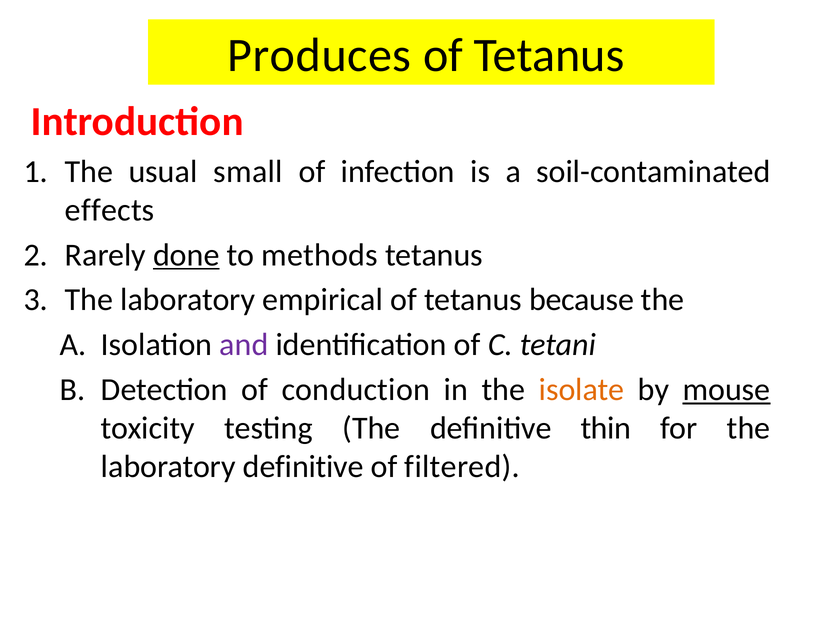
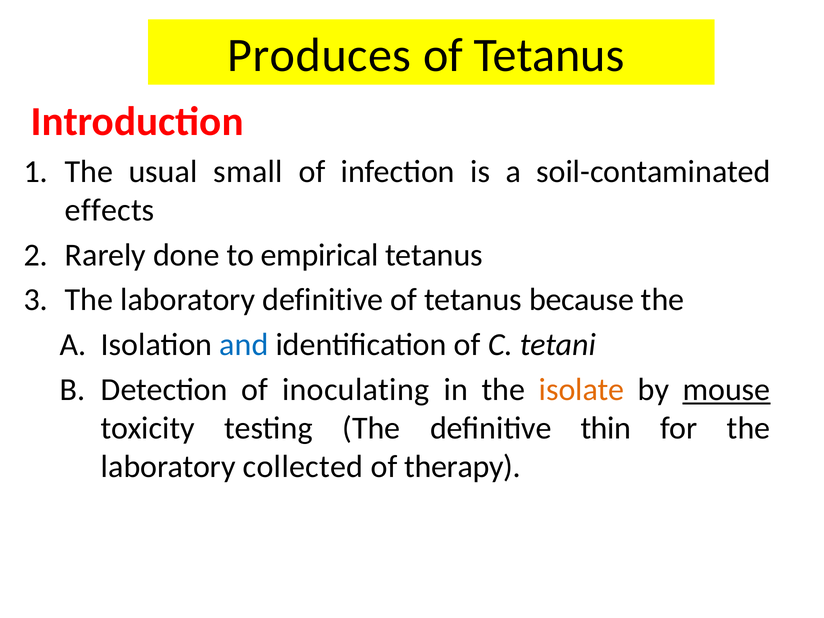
done underline: present -> none
methods: methods -> empirical
laboratory empirical: empirical -> definitive
and colour: purple -> blue
conduction: conduction -> inoculating
laboratory definitive: definitive -> collected
filtered: filtered -> therapy
